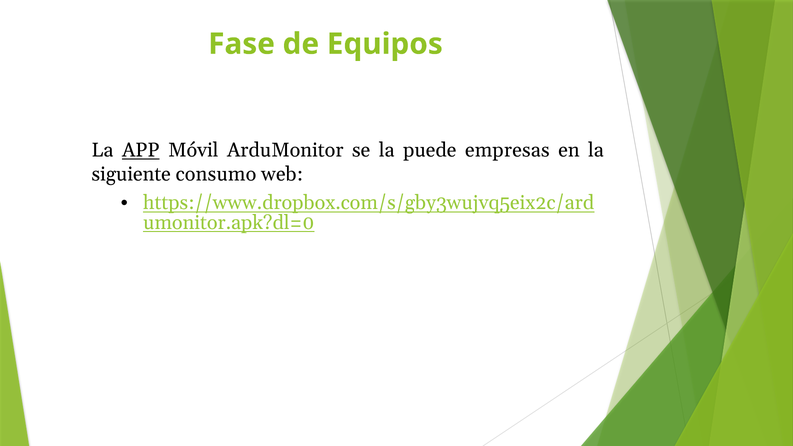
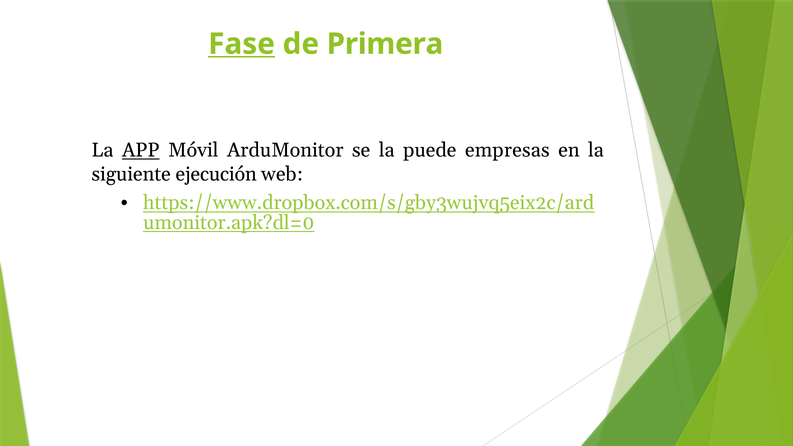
Fase underline: none -> present
Equipos: Equipos -> Primera
consumo: consumo -> ejecución
